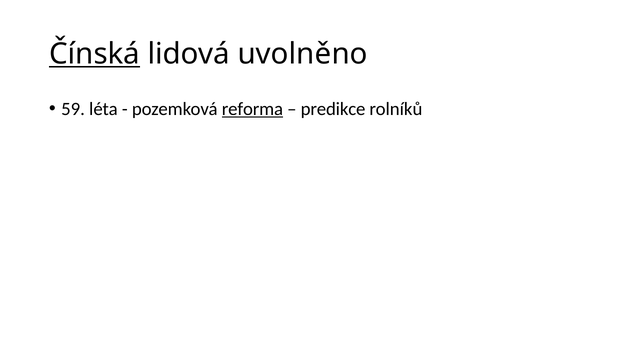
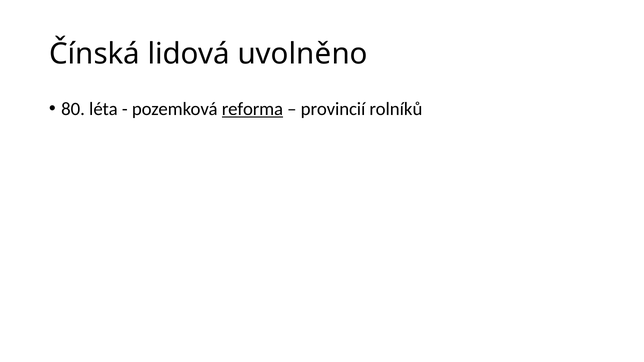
Čínská underline: present -> none
59: 59 -> 80
predikce: predikce -> provincií
